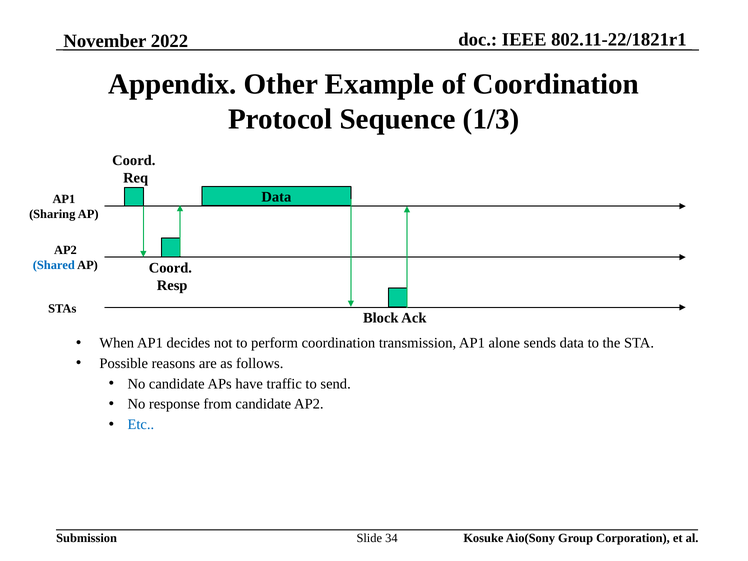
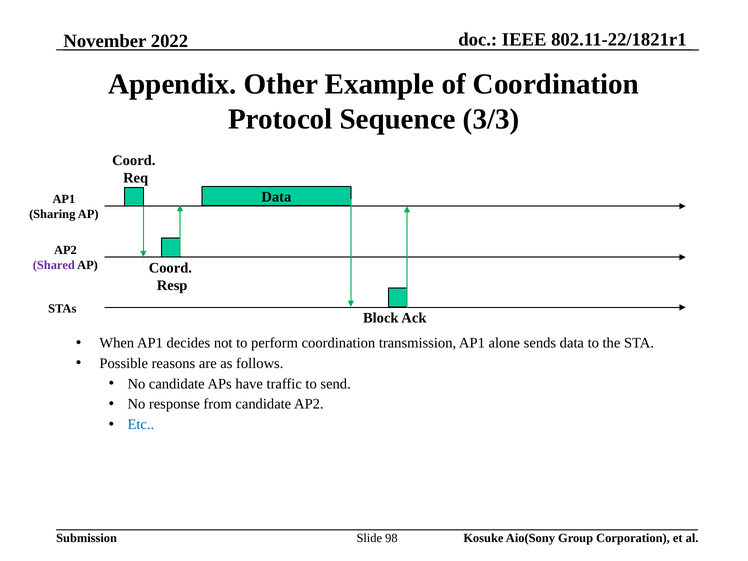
1/3: 1/3 -> 3/3
Shared colour: blue -> purple
34: 34 -> 98
